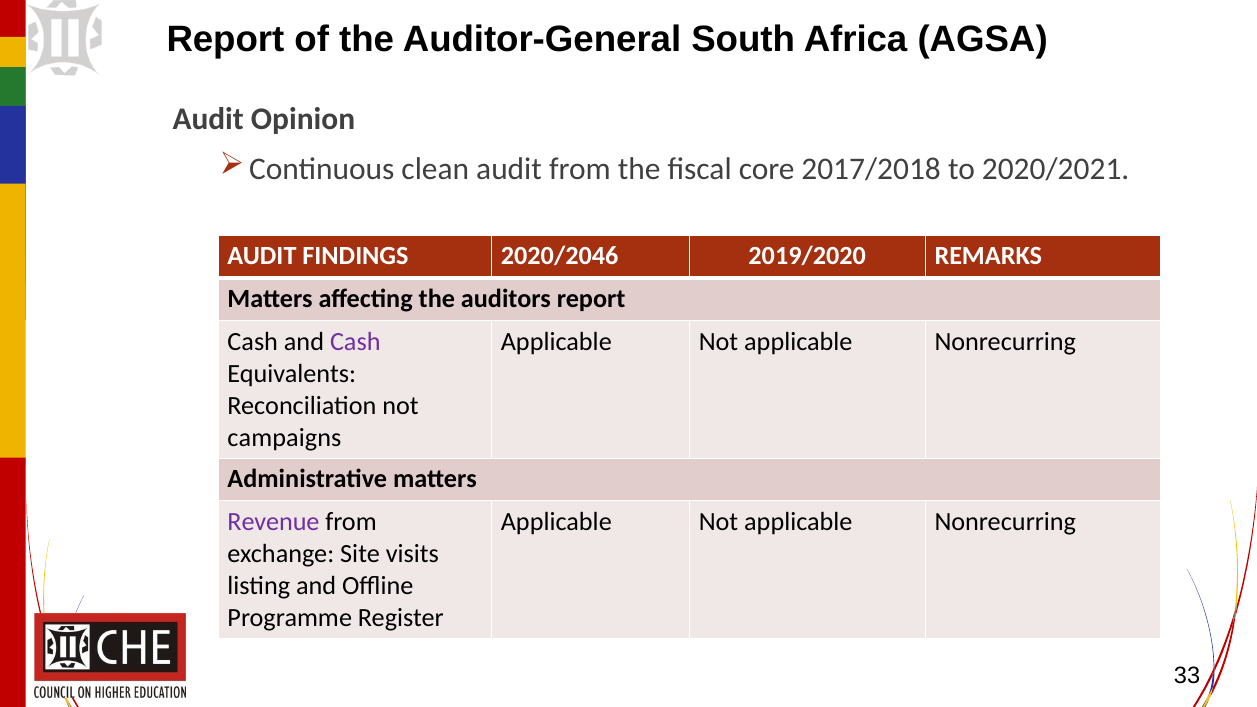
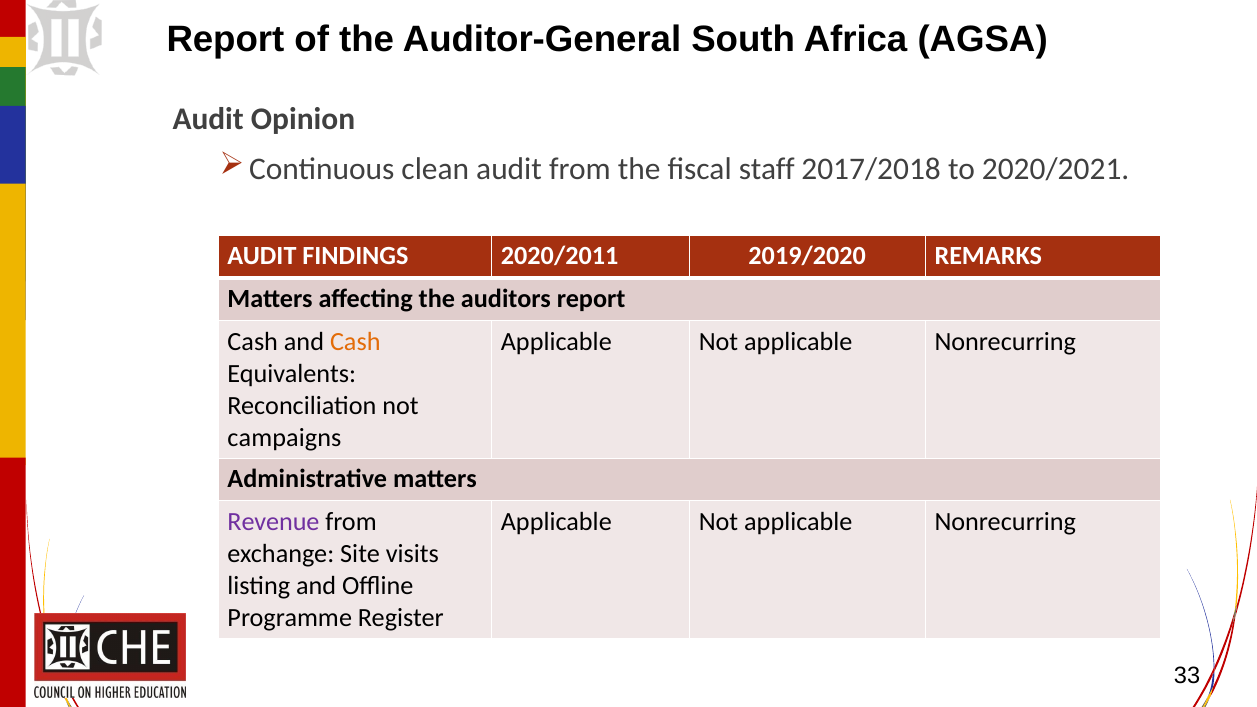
core: core -> staff
2020/2046: 2020/2046 -> 2020/2011
Cash at (355, 341) colour: purple -> orange
